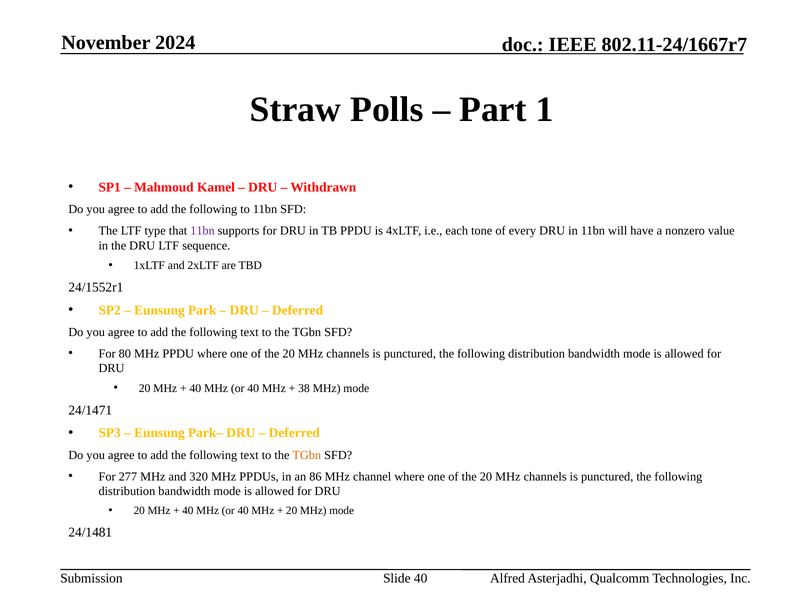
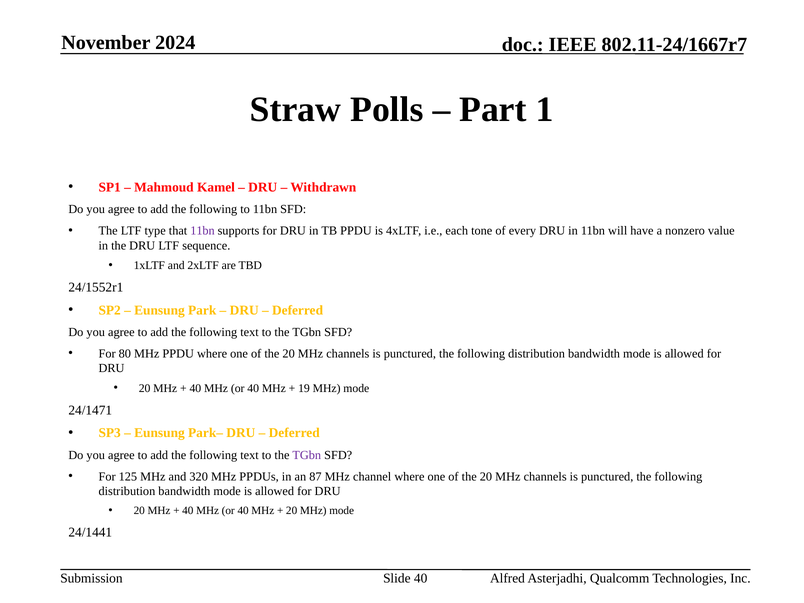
38: 38 -> 19
TGbn at (307, 455) colour: orange -> purple
277: 277 -> 125
86: 86 -> 87
24/1481: 24/1481 -> 24/1441
